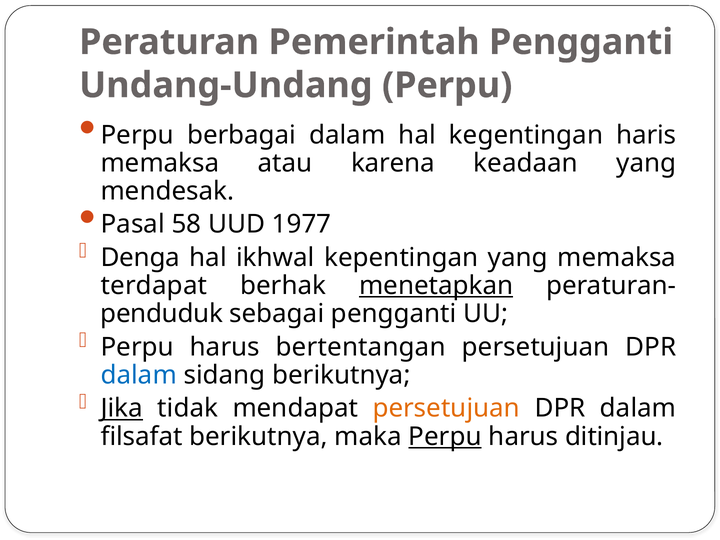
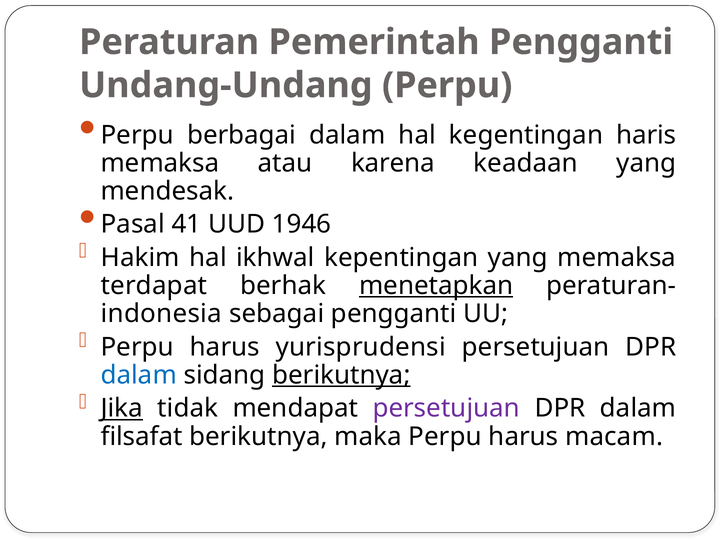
58: 58 -> 41
1977: 1977 -> 1946
Denga: Denga -> Hakim
penduduk: penduduk -> indonesia
bertentangan: bertentangan -> yurisprudensi
berikutnya at (341, 375) underline: none -> present
persetujuan at (446, 408) colour: orange -> purple
Perpu at (445, 436) underline: present -> none
ditinjau: ditinjau -> macam
